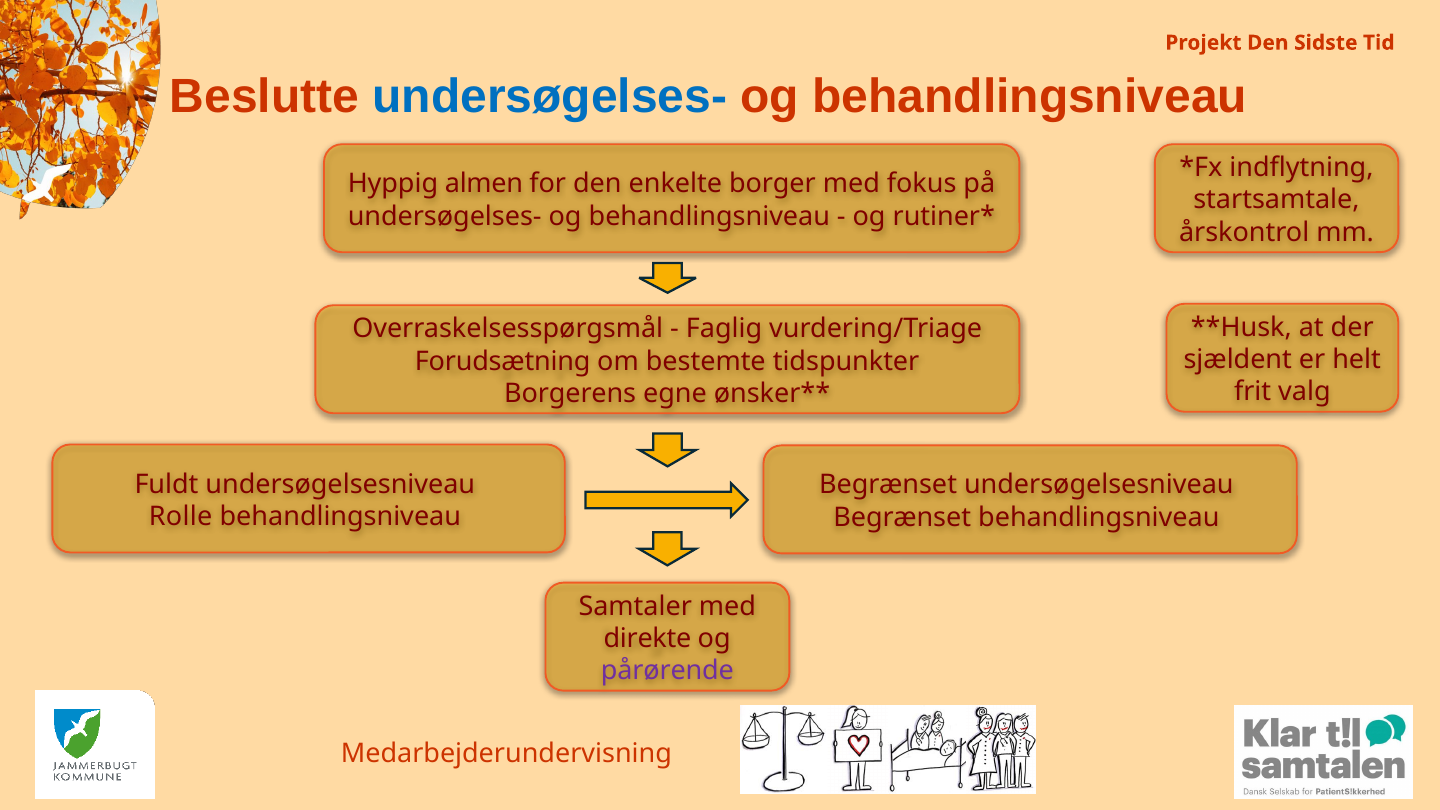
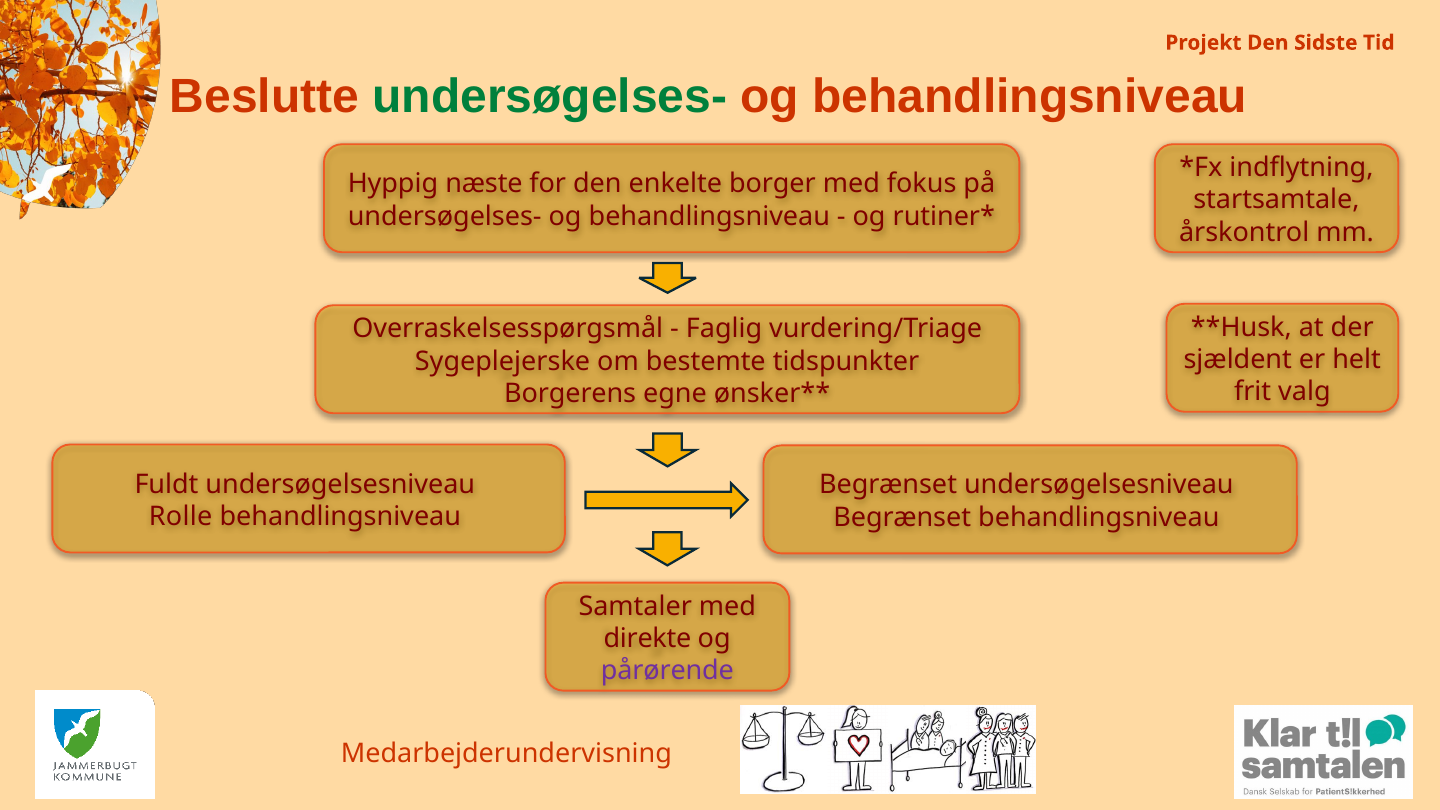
undersøgelses- at (550, 97) colour: blue -> green
almen: almen -> næste
Forudsætning: Forudsætning -> Sygeplejerske
